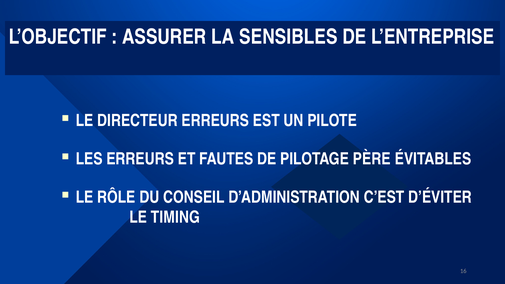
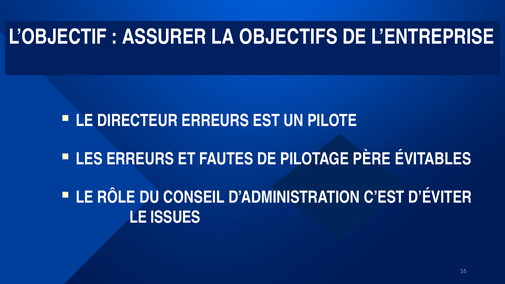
SENSIBLES: SENSIBLES -> OBJECTIFS
TIMING: TIMING -> ISSUES
